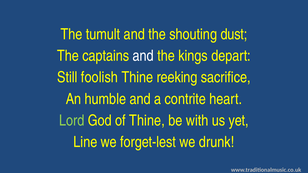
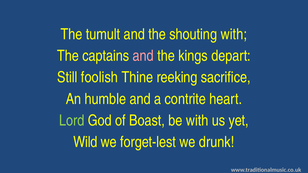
shouting dust: dust -> with
and at (143, 56) colour: white -> pink
of Thine: Thine -> Boast
Line: Line -> Wild
